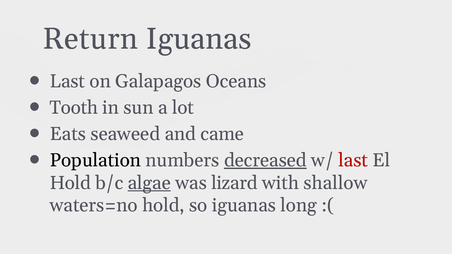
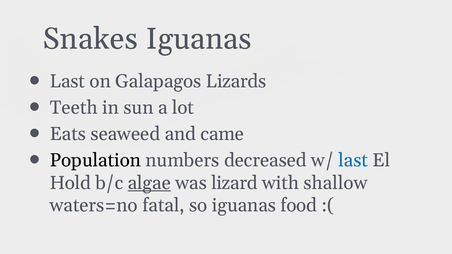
Return: Return -> Snakes
Oceans: Oceans -> Lizards
Tooth: Tooth -> Teeth
decreased underline: present -> none
last at (353, 160) colour: red -> blue
waters=no hold: hold -> fatal
long: long -> food
